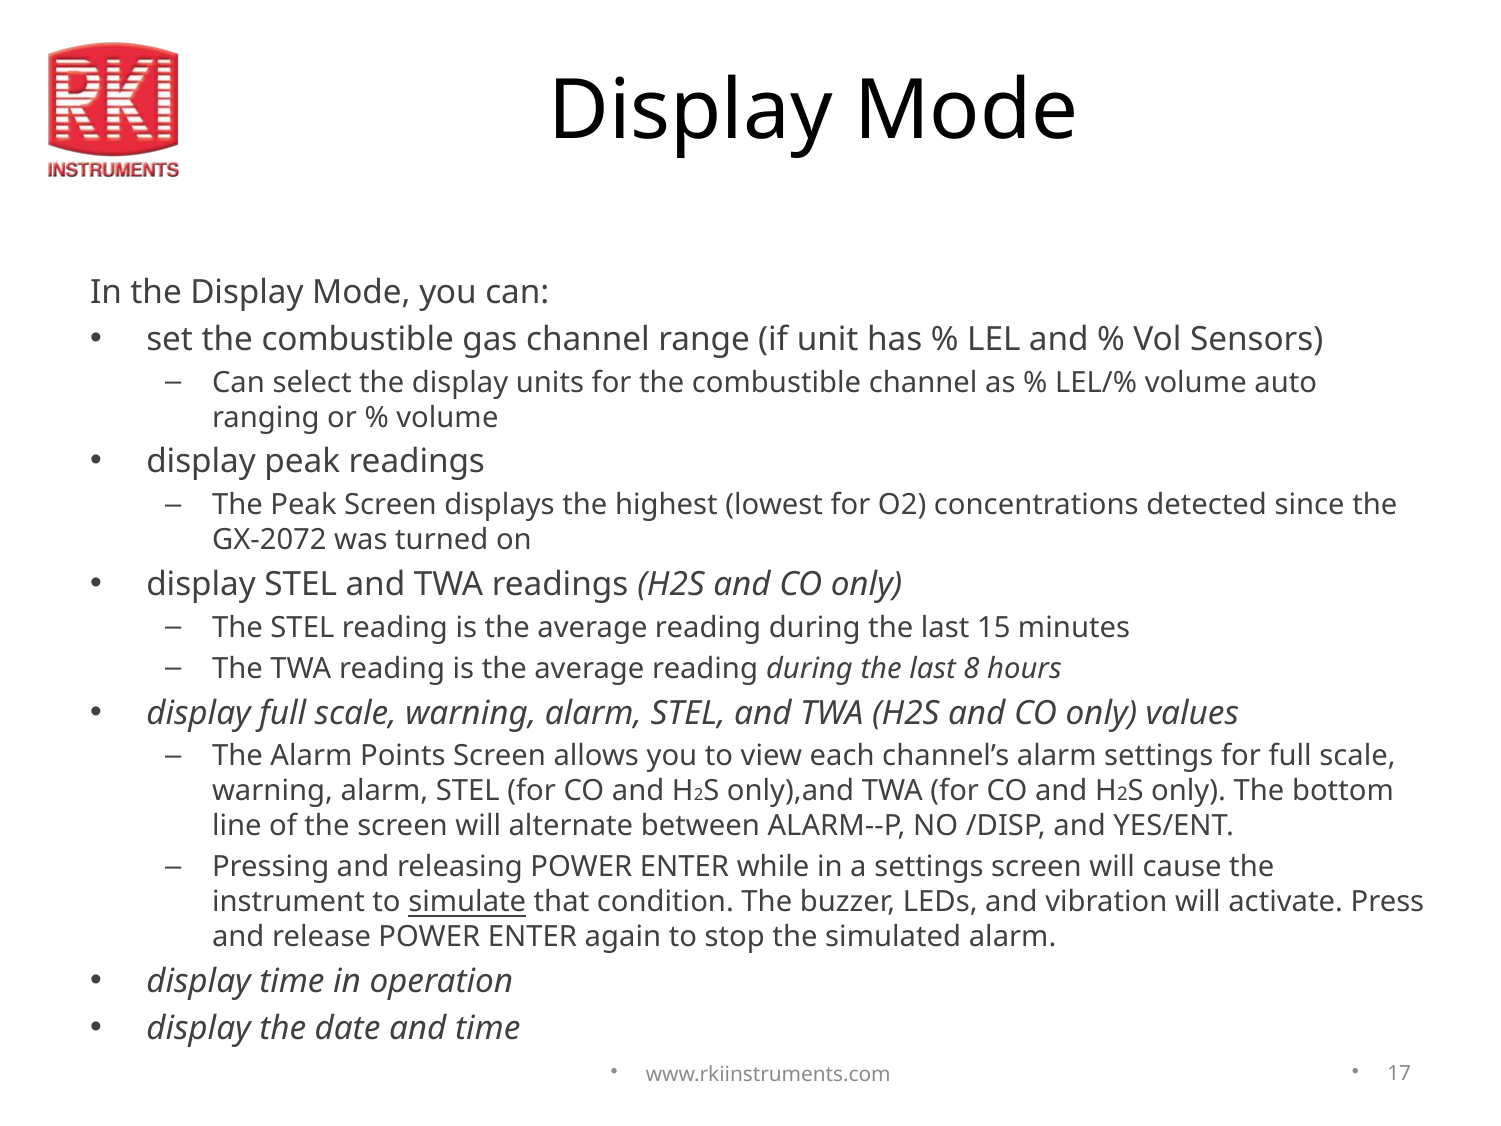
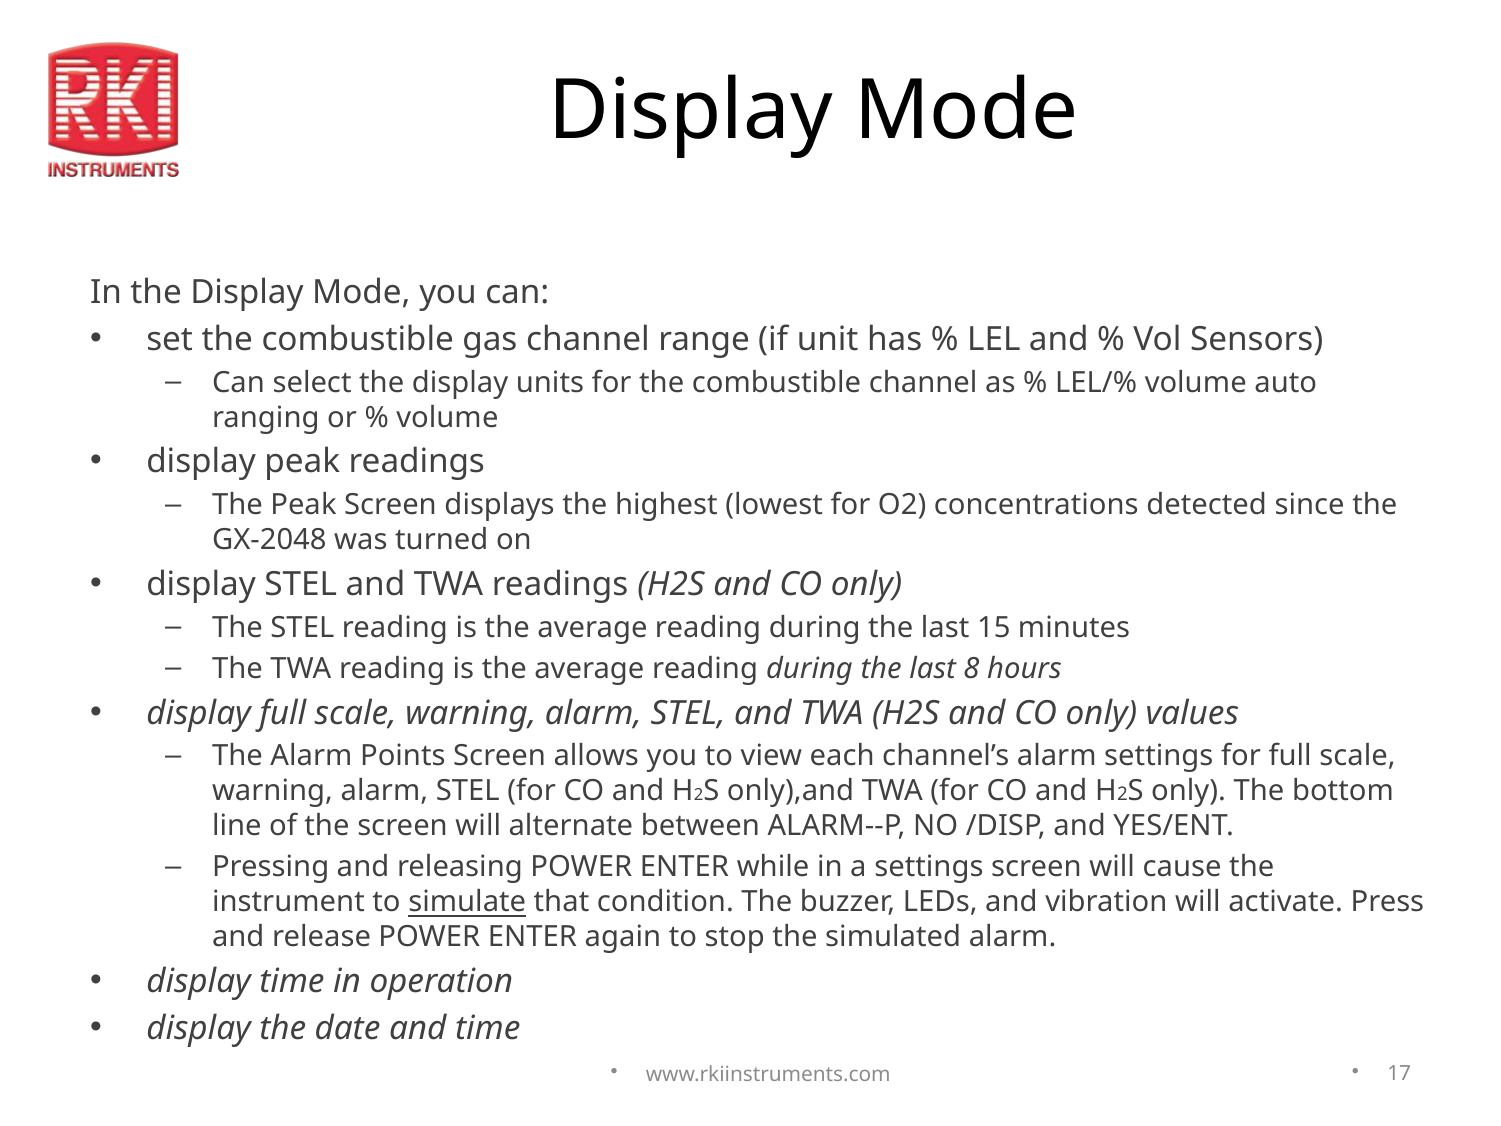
GX-2072: GX-2072 -> GX-2048
